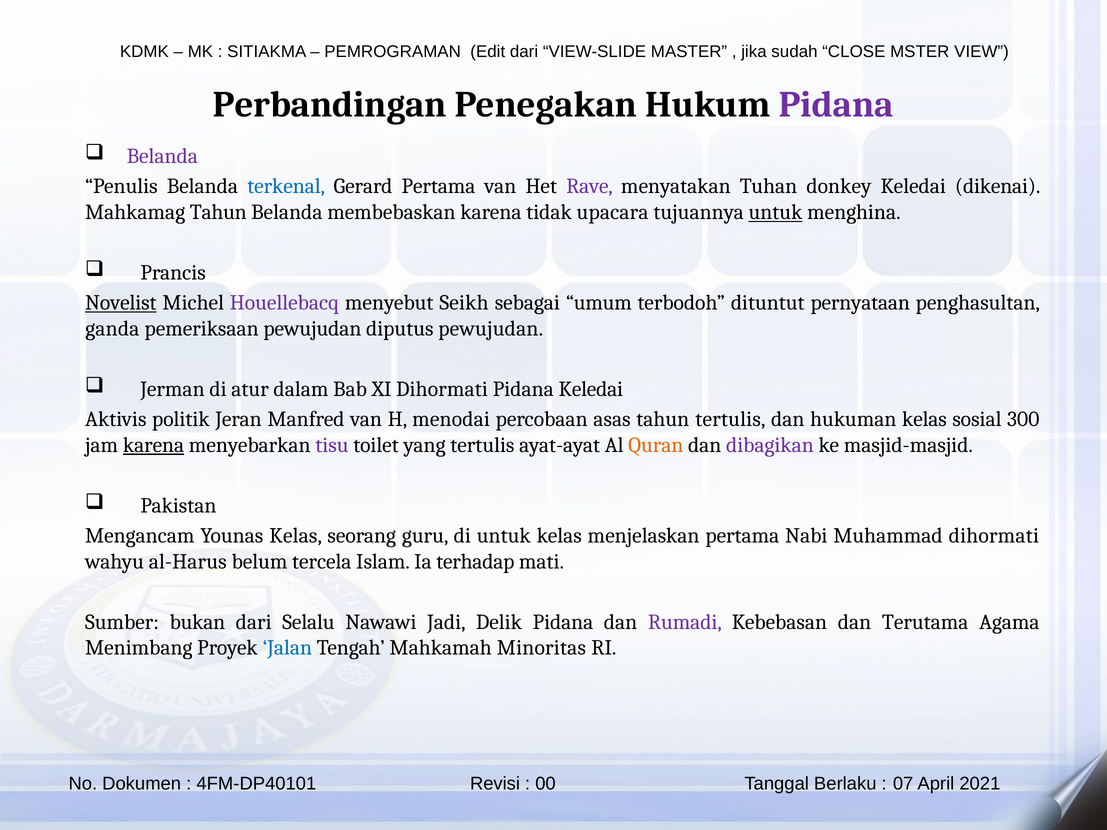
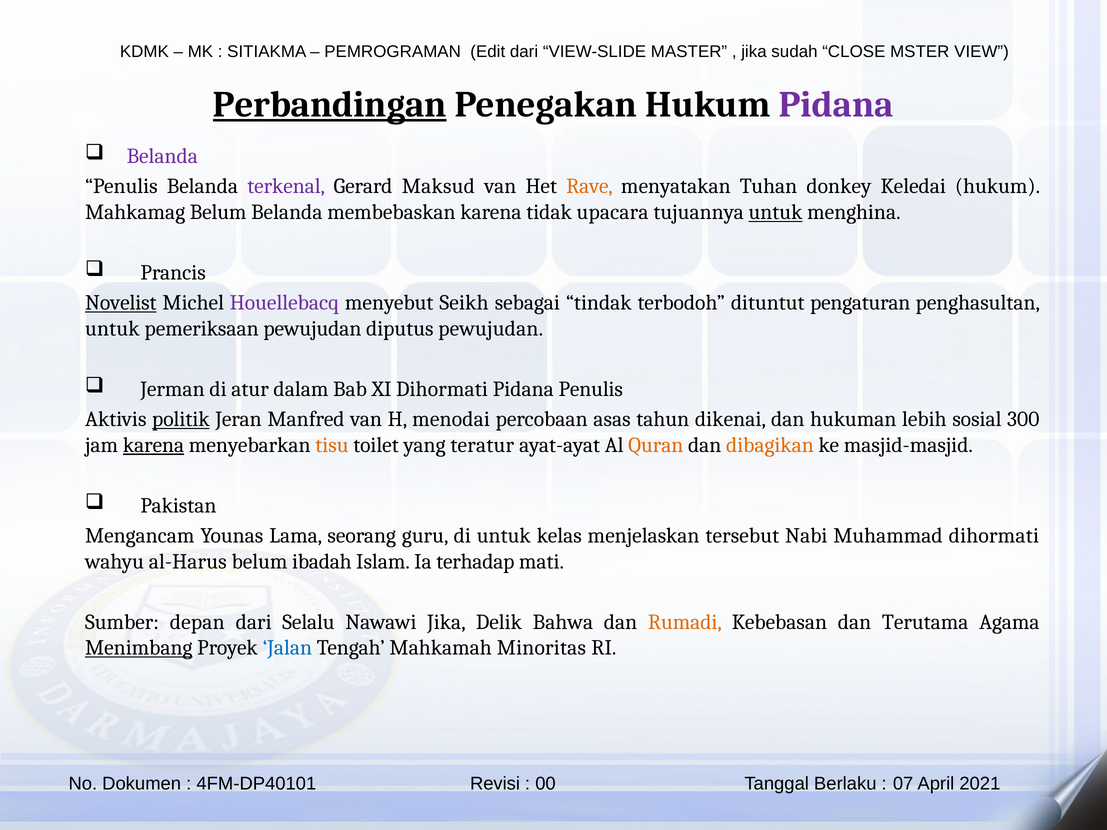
Perbandingan underline: none -> present
terkenal colour: blue -> purple
Gerard Pertama: Pertama -> Maksud
Rave colour: purple -> orange
Keledai dikenai: dikenai -> hukum
Mahkamag Tahun: Tahun -> Belum
umum: umum -> tindak
pernyataan: pernyataan -> pengaturan
ganda at (112, 329): ganda -> untuk
Pidana Keledai: Keledai -> Penulis
politik underline: none -> present
tahun tertulis: tertulis -> dikenai
hukuman kelas: kelas -> lebih
tisu colour: purple -> orange
yang tertulis: tertulis -> teratur
dibagikan colour: purple -> orange
Younas Kelas: Kelas -> Lama
menjelaskan pertama: pertama -> tersebut
tercela: tercela -> ibadah
bukan: bukan -> depan
Nawawi Jadi: Jadi -> Jika
Delik Pidana: Pidana -> Bahwa
Rumadi colour: purple -> orange
Menimbang underline: none -> present
